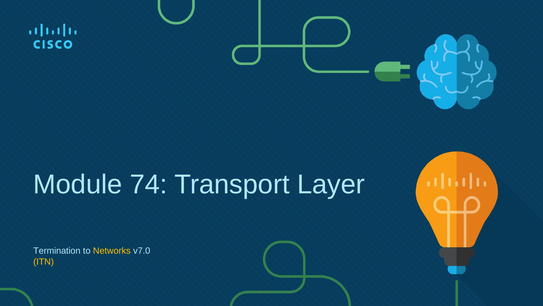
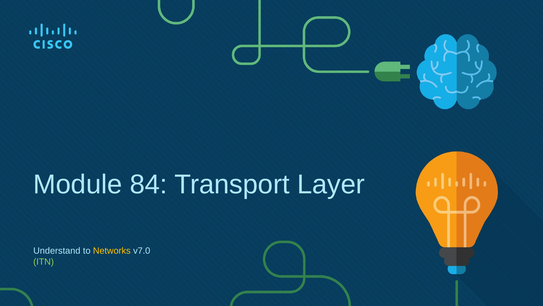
74: 74 -> 84
Termination: Termination -> Understand
ITN colour: yellow -> light green
